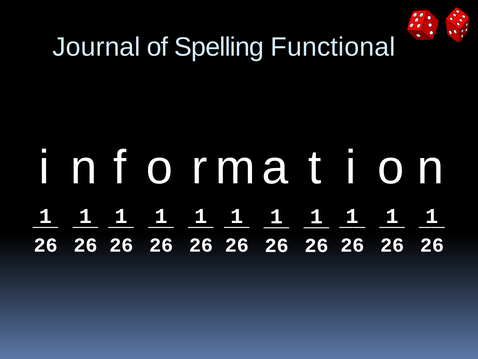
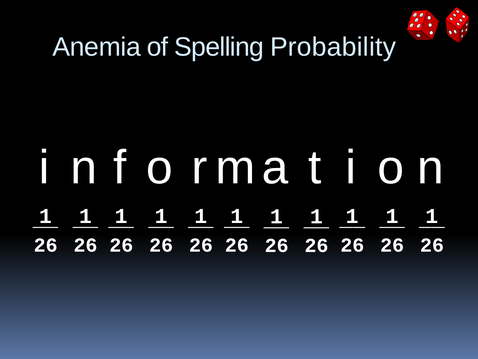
Journal: Journal -> Anemia
Functional: Functional -> Probability
